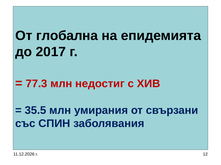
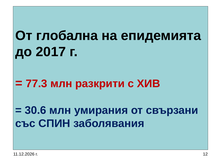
недостиг: недостиг -> разкрити
35.5: 35.5 -> 30.6
